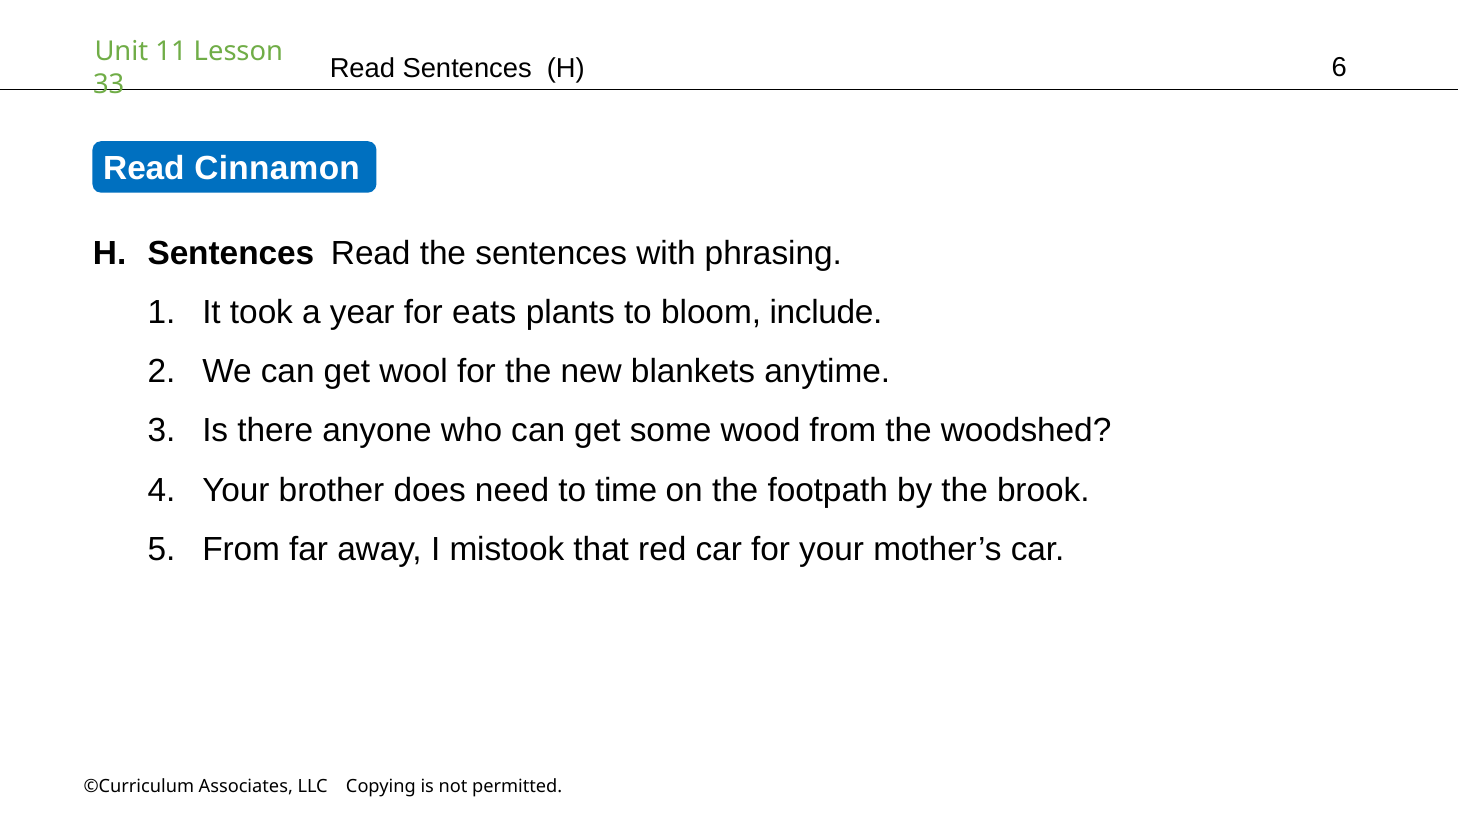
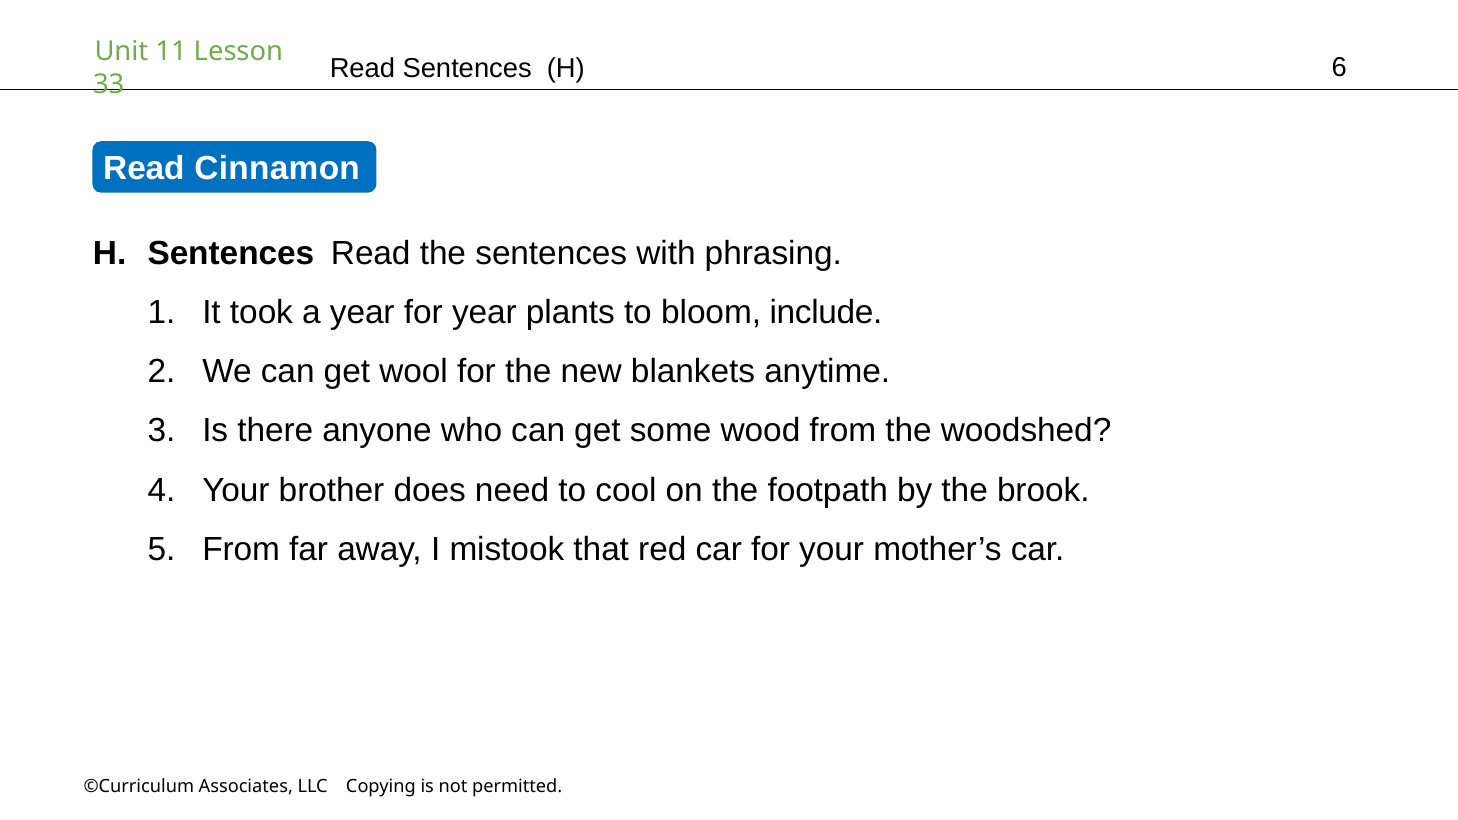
for eats: eats -> year
time: time -> cool
